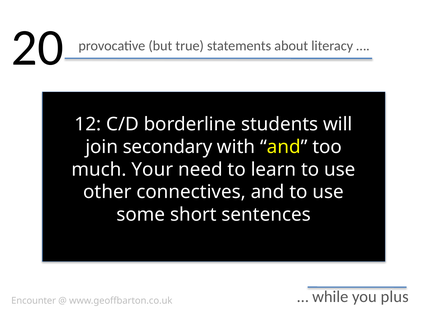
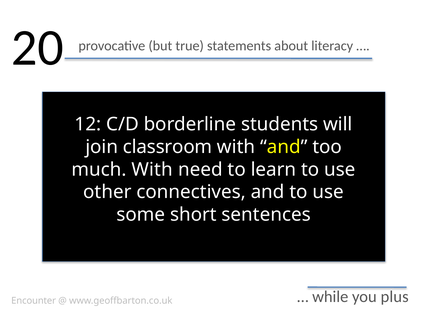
secondary: secondary -> classroom
much Your: Your -> With
